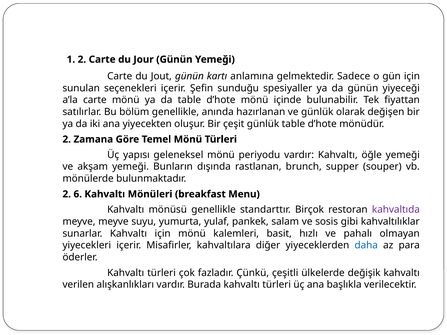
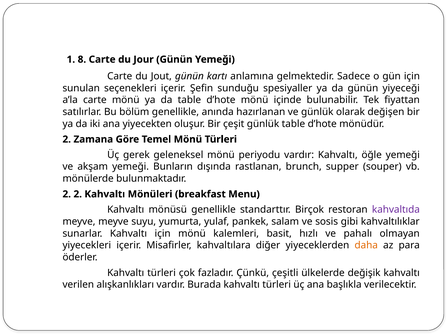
1 2: 2 -> 8
yapısı: yapısı -> gerek
2 6: 6 -> 2
daha colour: blue -> orange
